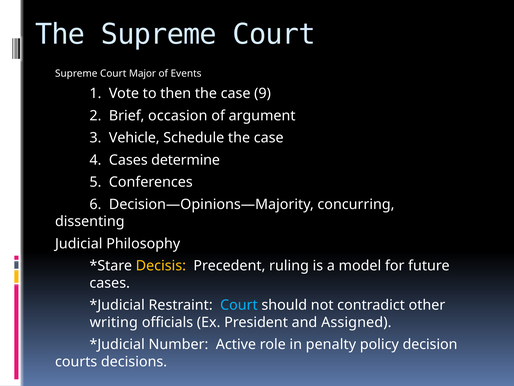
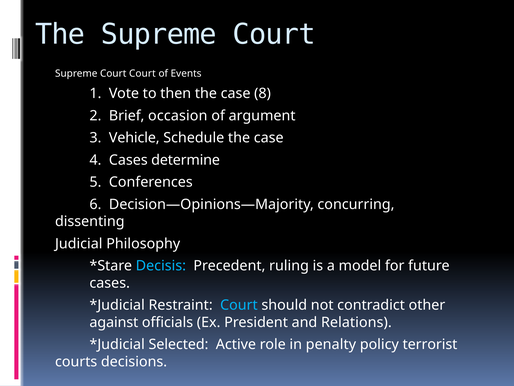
Court Major: Major -> Court
9: 9 -> 8
Decisis colour: yellow -> light blue
writing: writing -> against
Assigned: Assigned -> Relations
Number: Number -> Selected
decision: decision -> terrorist
